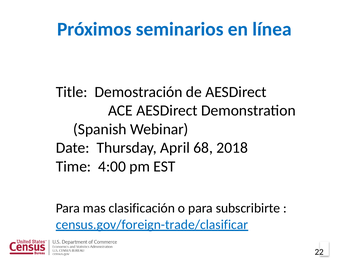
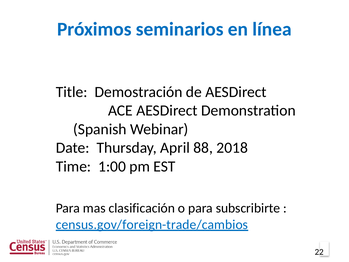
68: 68 -> 88
4:00: 4:00 -> 1:00
census.gov/foreign-trade/clasificar: census.gov/foreign-trade/clasificar -> census.gov/foreign-trade/cambios
